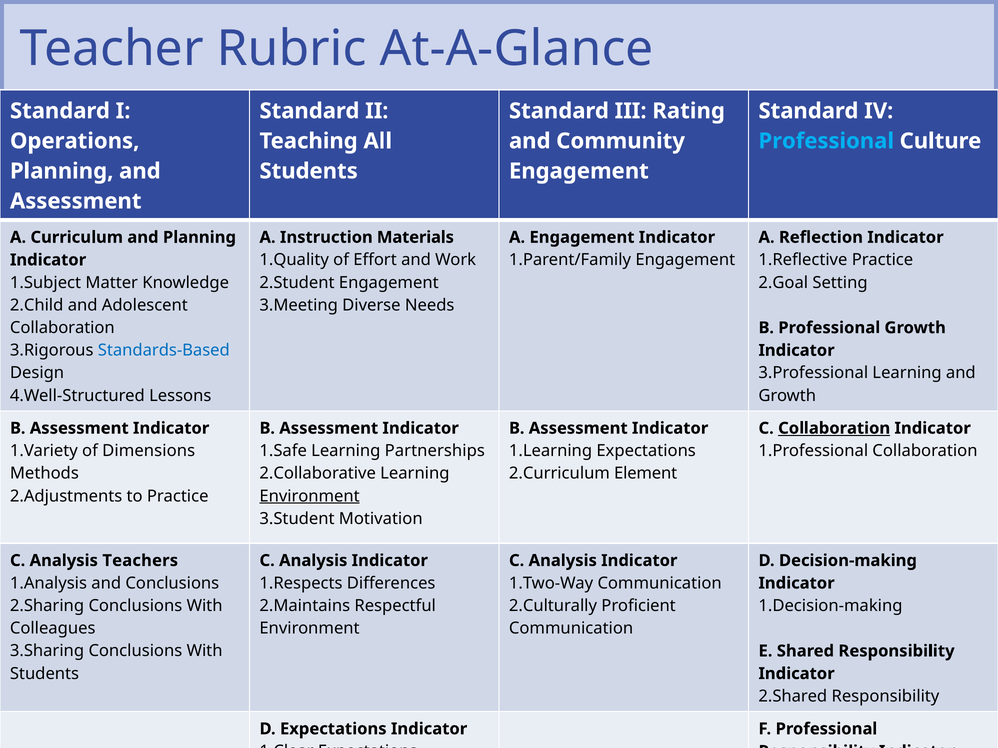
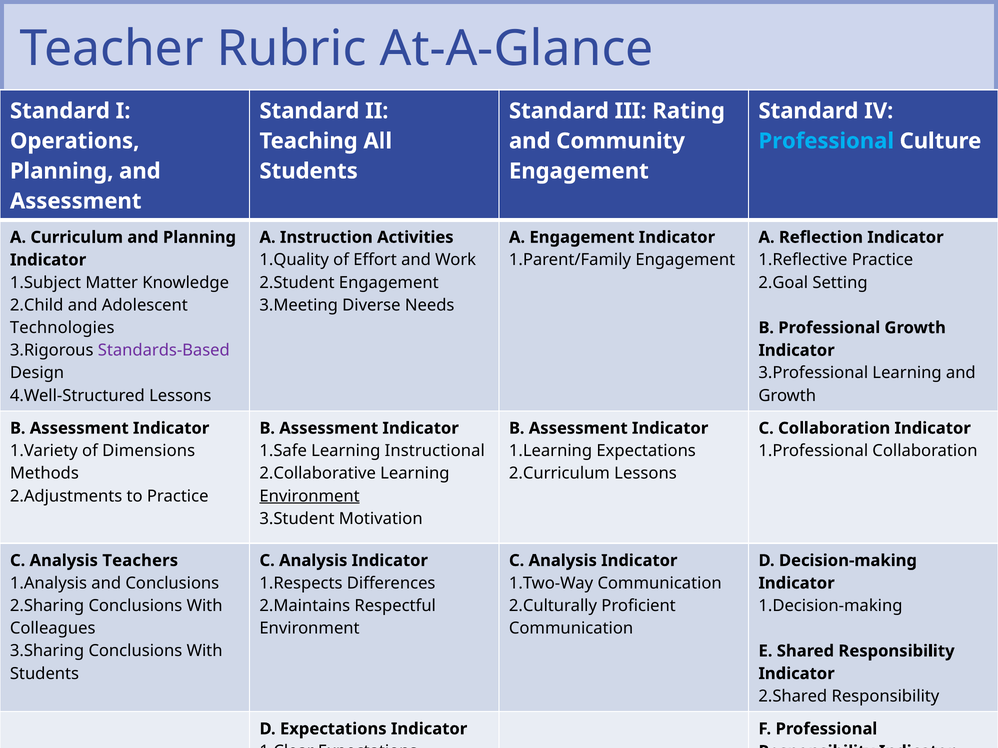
Materials: Materials -> Activities
Collaboration at (62, 328): Collaboration -> Technologies
Standards-Based colour: blue -> purple
Collaboration at (834, 429) underline: present -> none
Partnerships: Partnerships -> Instructional
Element at (646, 474): Element -> Lessons
